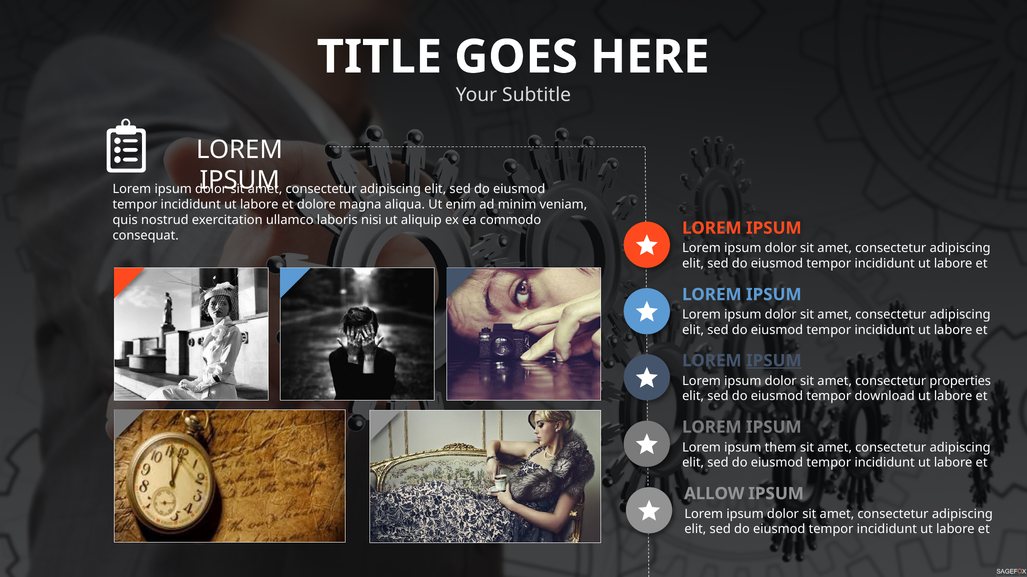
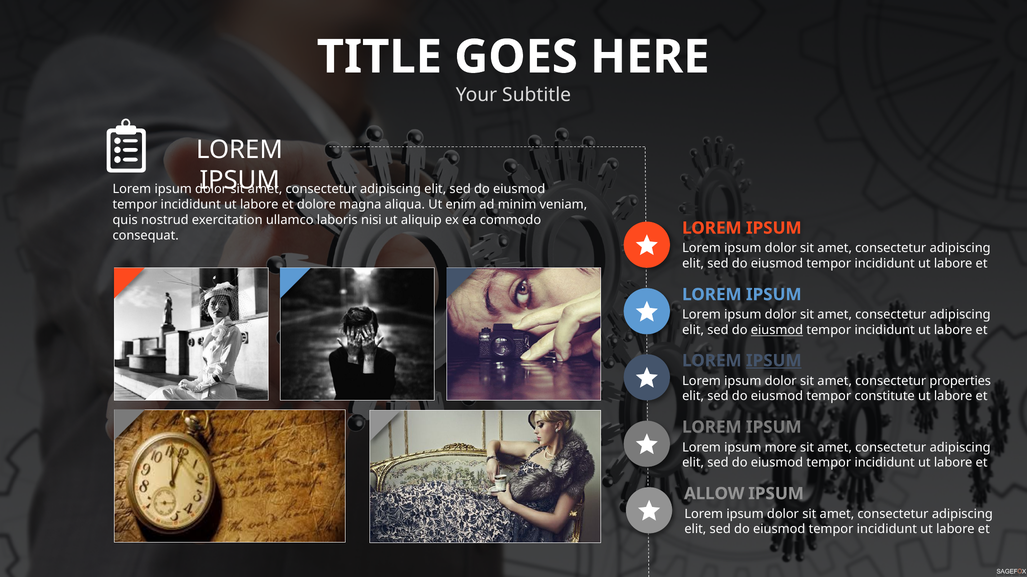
eiusmod at (777, 331) underline: none -> present
download: download -> constitute
them: them -> more
